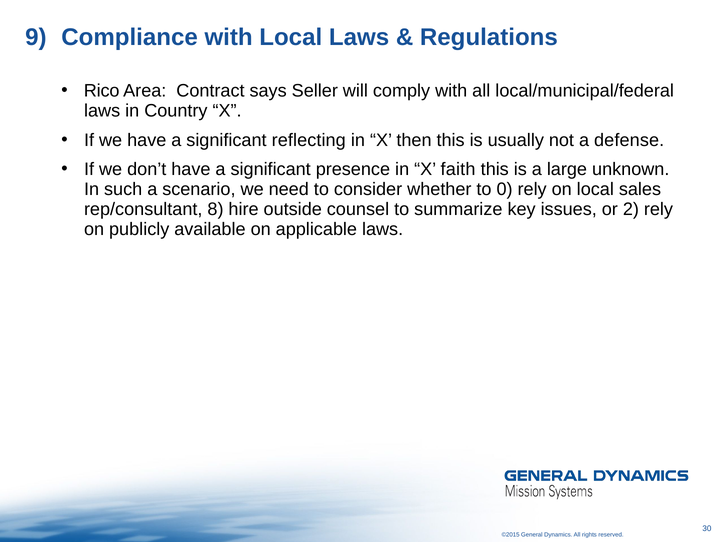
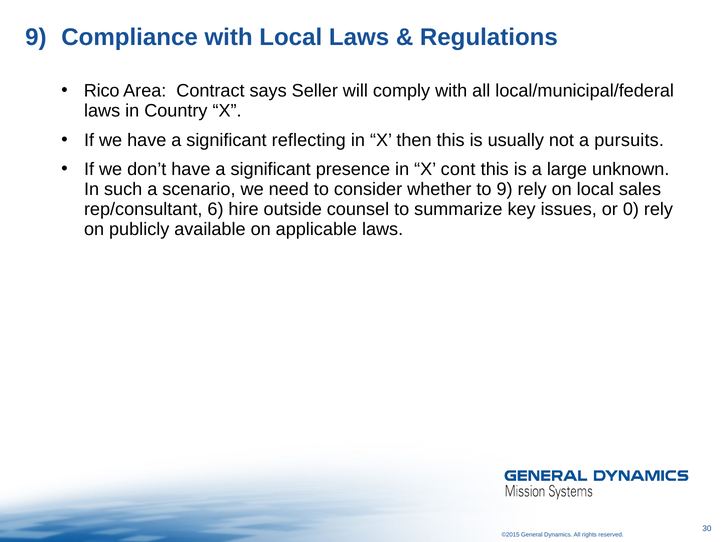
defense: defense -> pursuits
faith: faith -> cont
to 0: 0 -> 9
8: 8 -> 6
2: 2 -> 0
